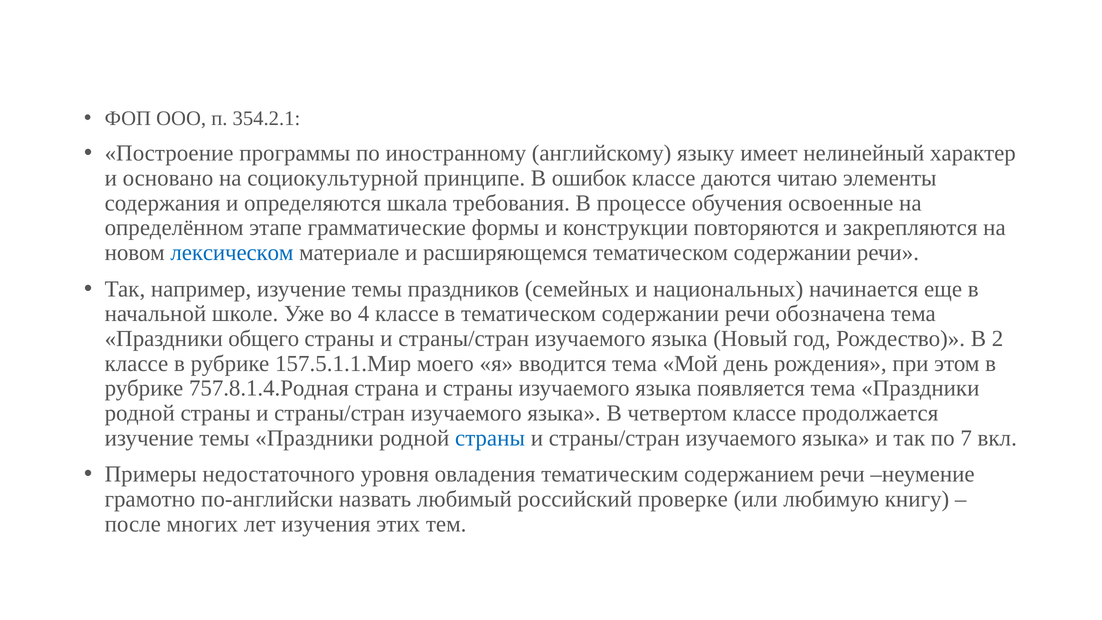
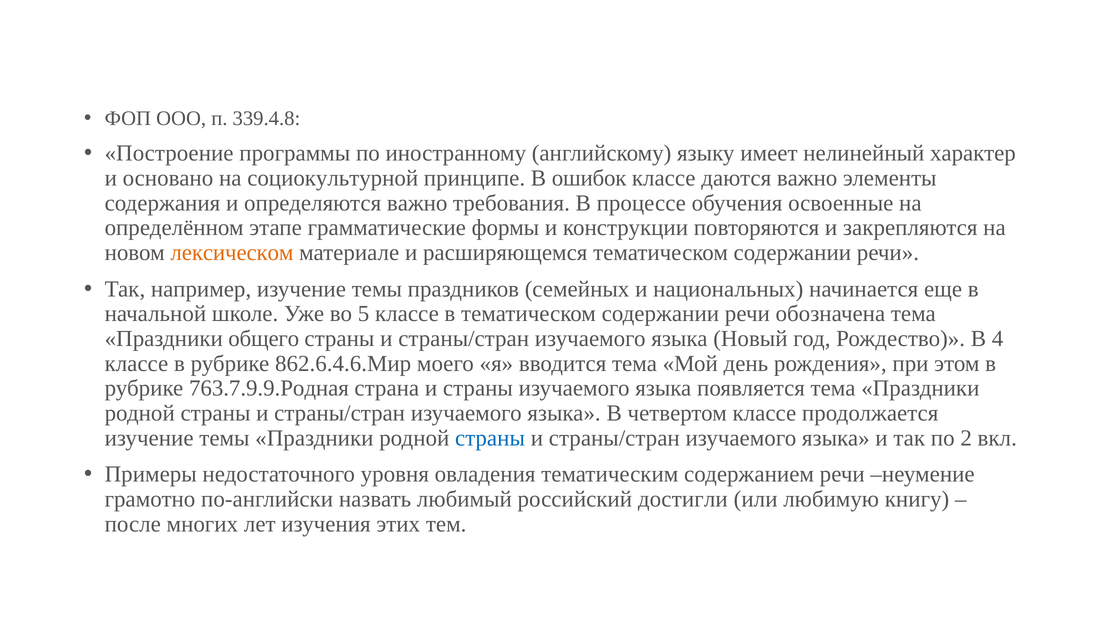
354.2.1: 354.2.1 -> 339.4.8
даются читаю: читаю -> важно
определяются шкала: шкала -> важно
лексическом colour: blue -> orange
4: 4 -> 5
2: 2 -> 4
157.5.1.1.Мир: 157.5.1.1.Мир -> 862.6.4.6.Мир
757.8.1.4.Родная: 757.8.1.4.Родная -> 763.7.9.9.Родная
7: 7 -> 2
проверке: проверке -> достигли
